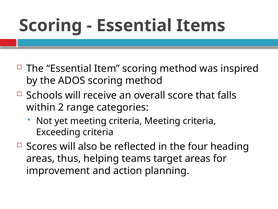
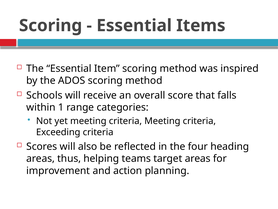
2: 2 -> 1
